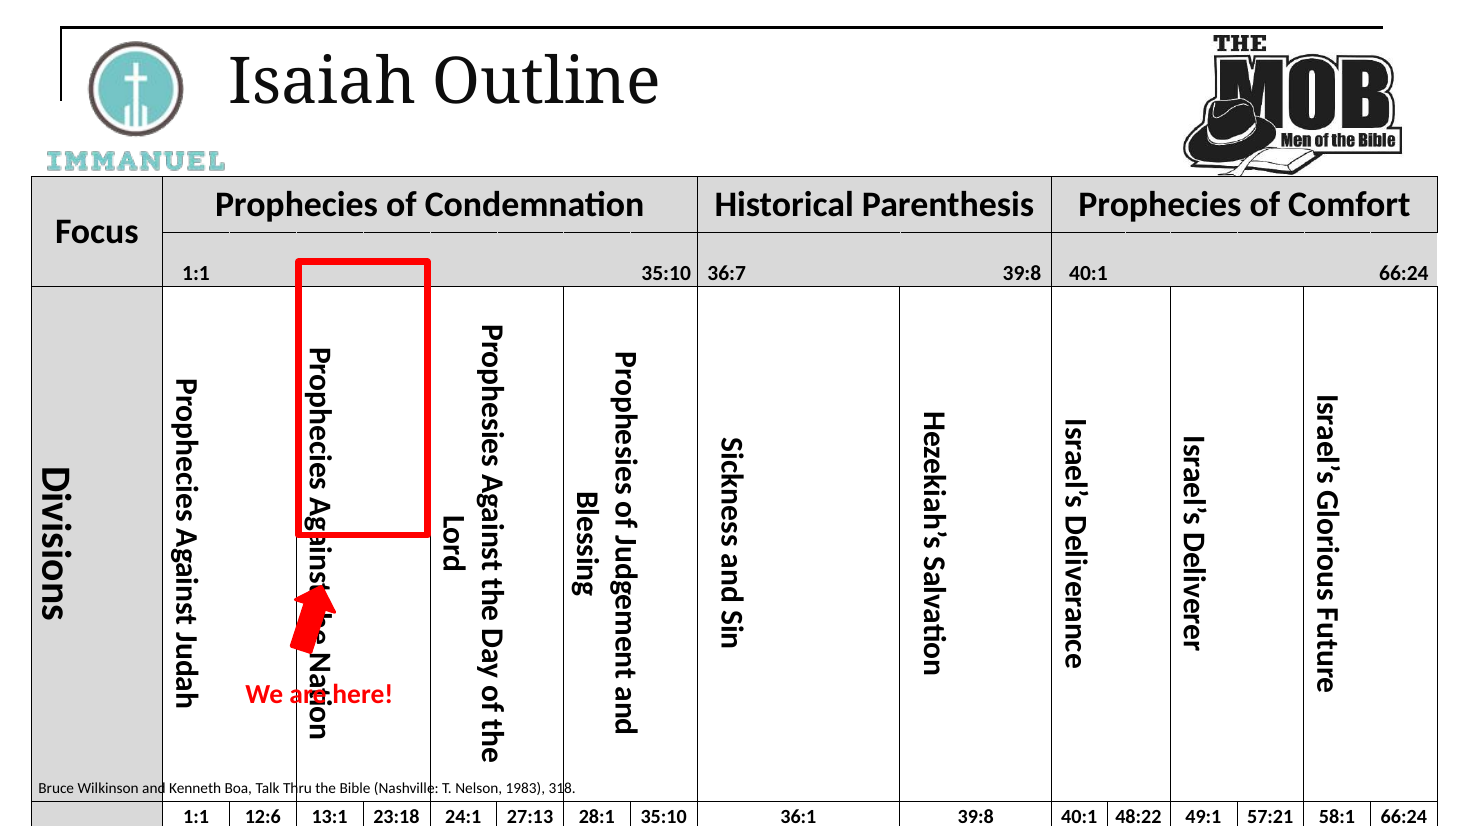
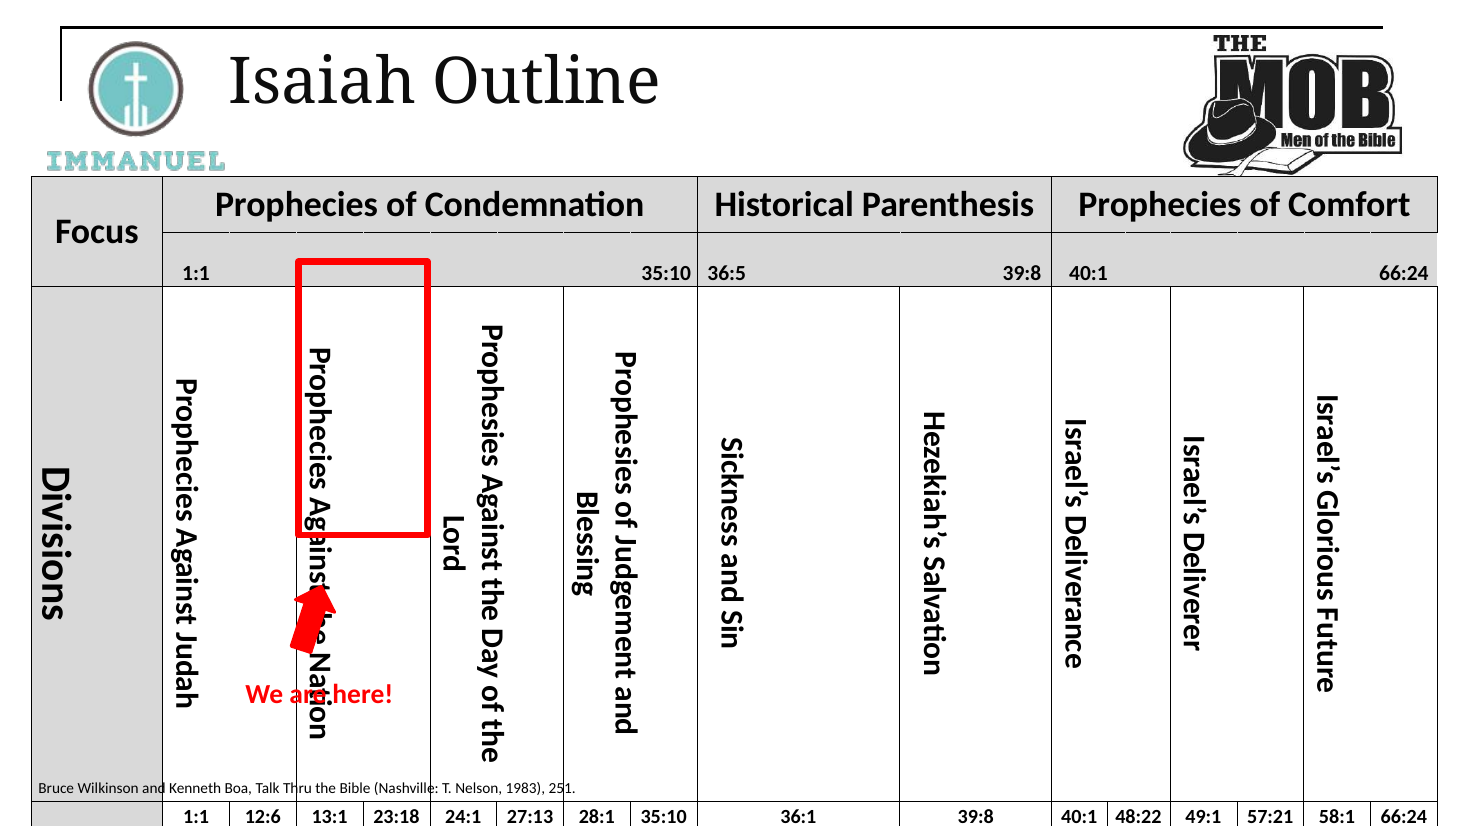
36:7: 36:7 -> 36:5
318: 318 -> 251
